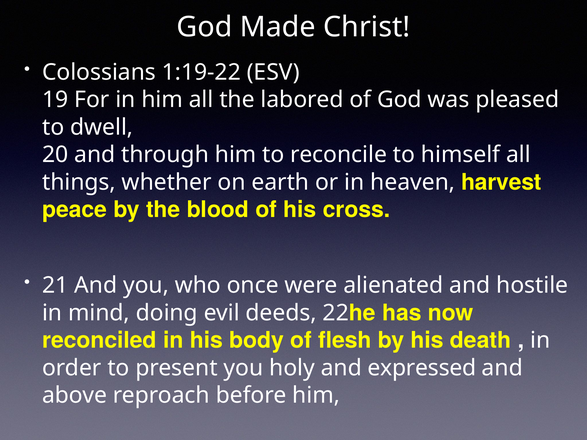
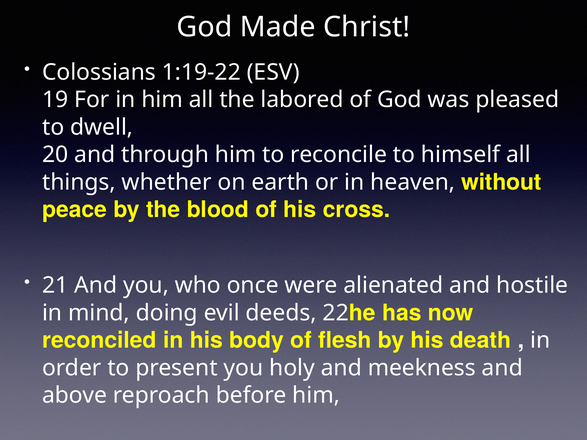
harvest: harvest -> without
expressed: expressed -> meekness
